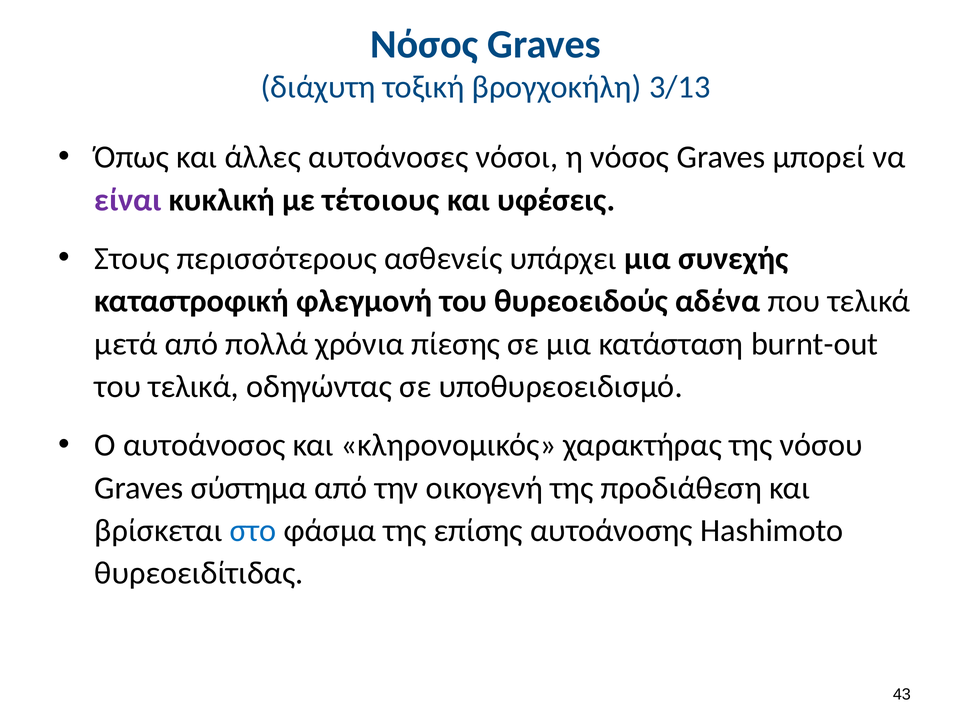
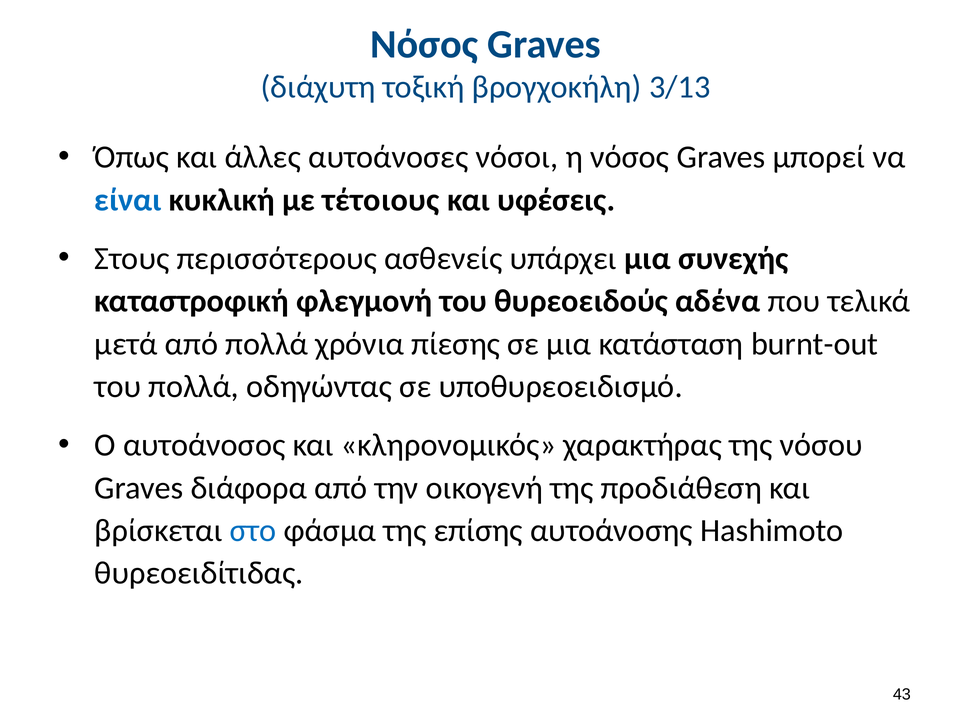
είναι colour: purple -> blue
του τελικά: τελικά -> πολλά
σύστημα: σύστημα -> διάφορα
